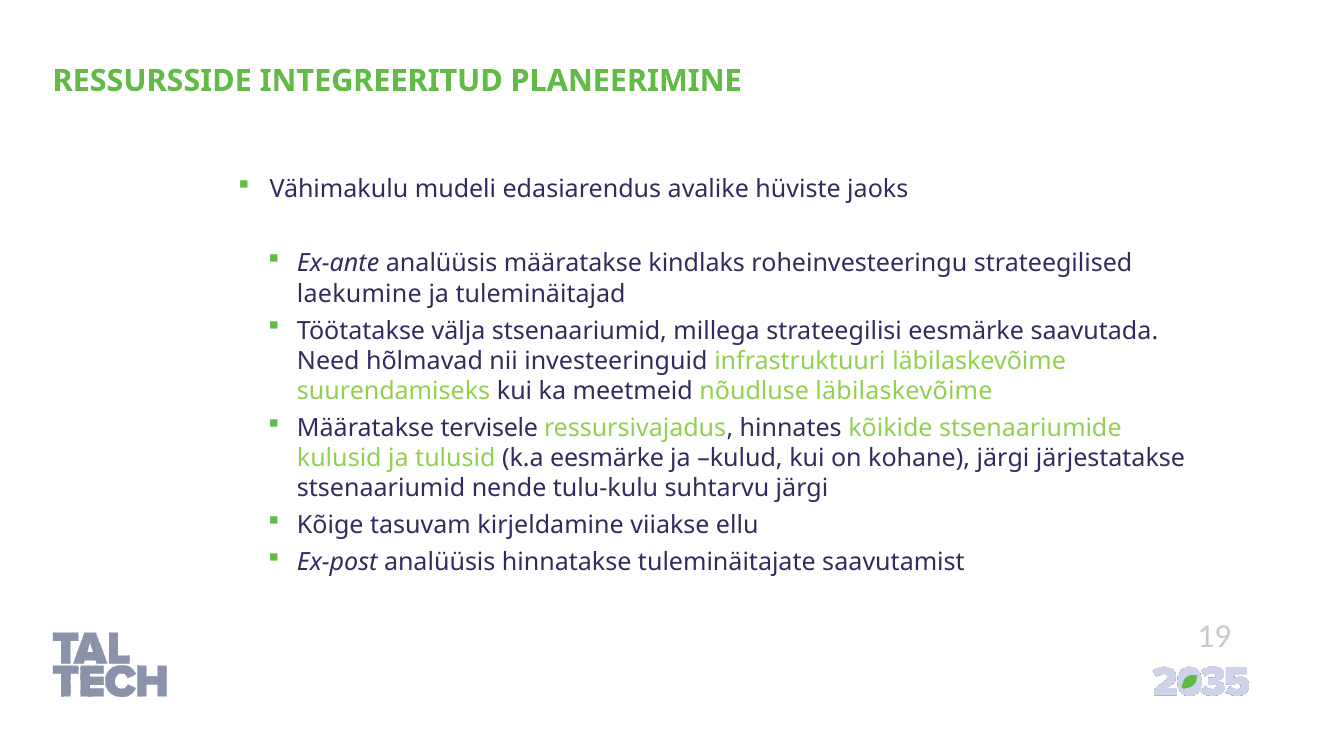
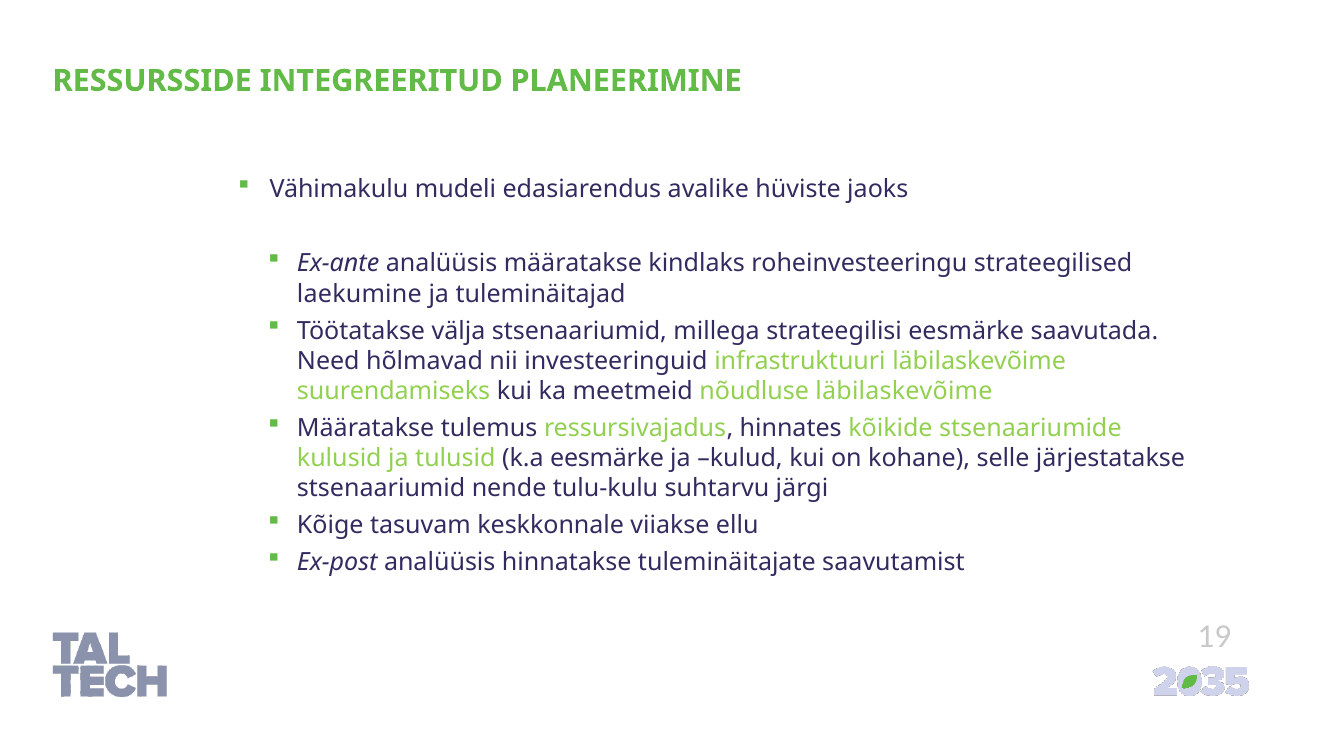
tervisele: tervisele -> tulemus
kohane järgi: järgi -> selle
kirjeldamine: kirjeldamine -> keskkonnale
